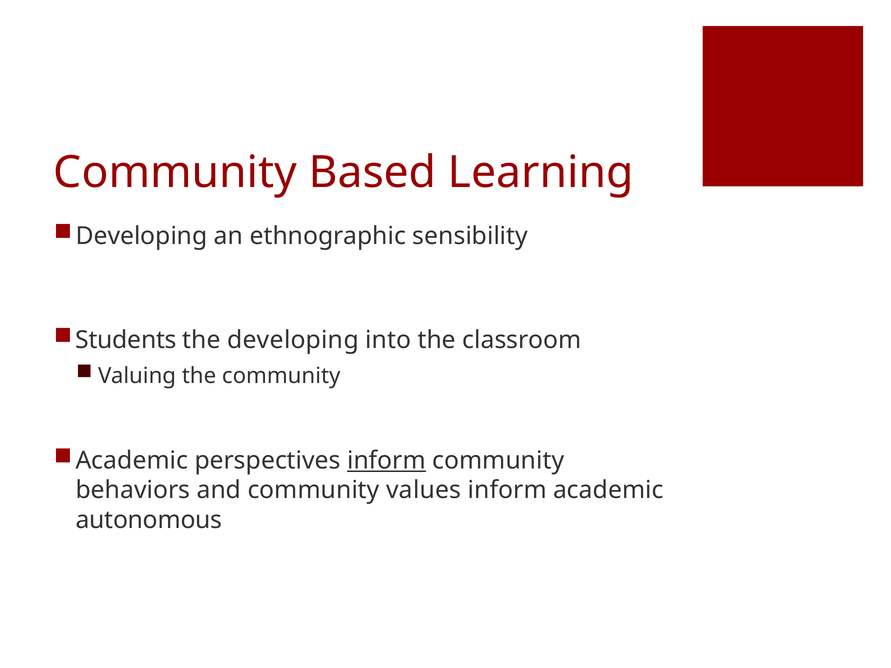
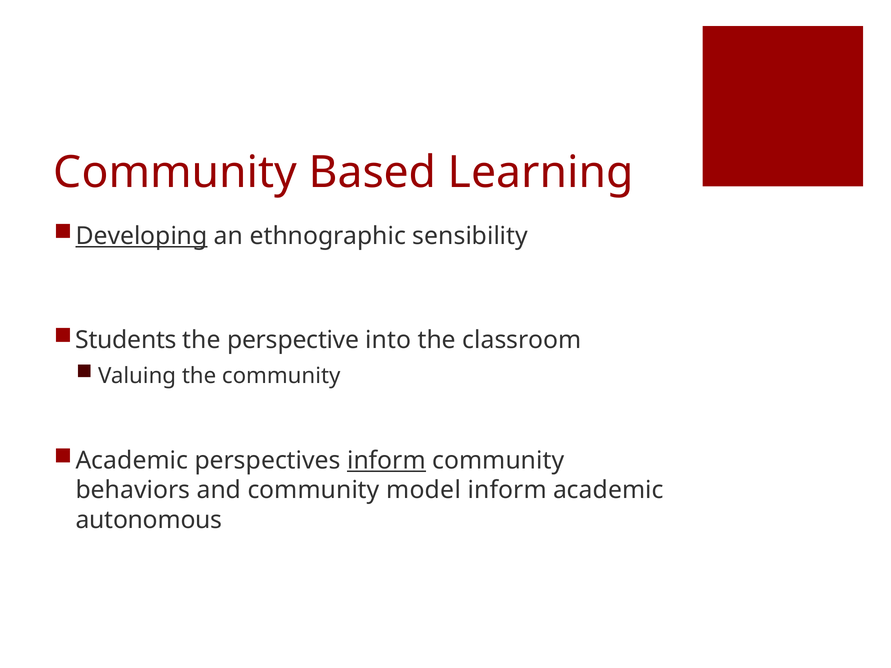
Developing at (142, 236) underline: none -> present
the developing: developing -> perspective
values: values -> model
